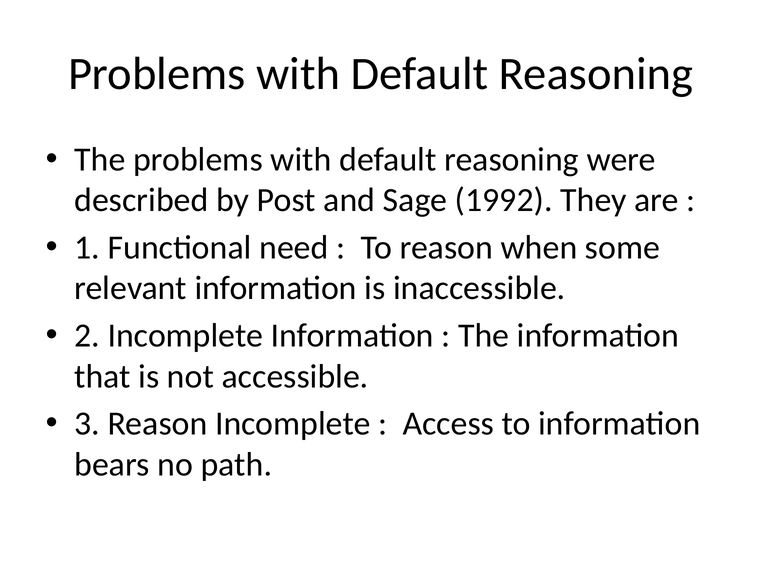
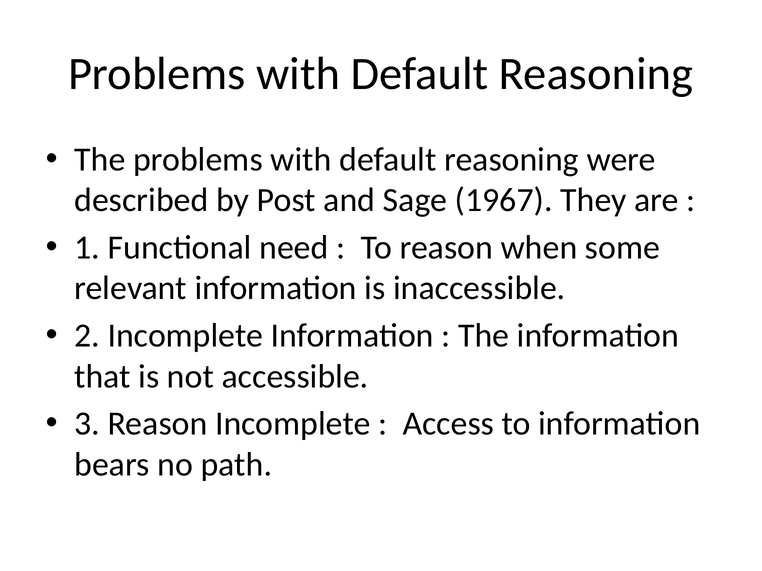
1992: 1992 -> 1967
